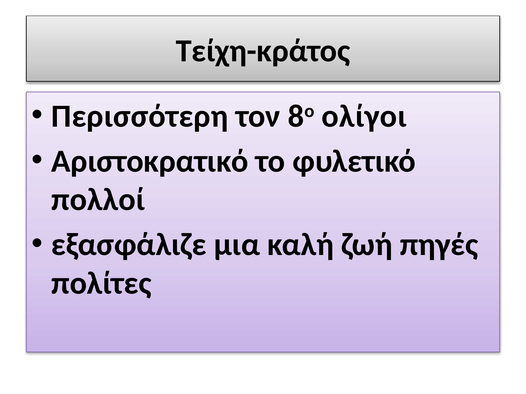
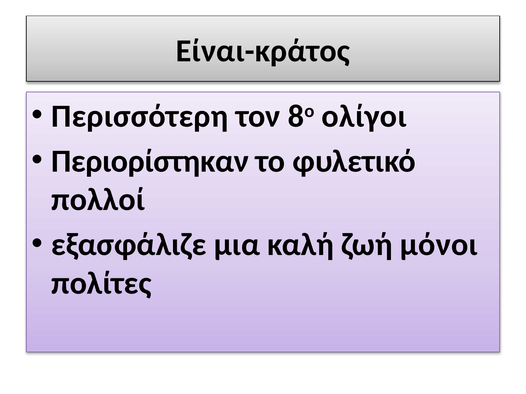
Τείχη-κράτος: Τείχη-κράτος -> Είναι-κράτος
Αριστοκρατικό: Αριστοκρατικό -> Περιορίστηκαν
πηγές: πηγές -> μόνοι
